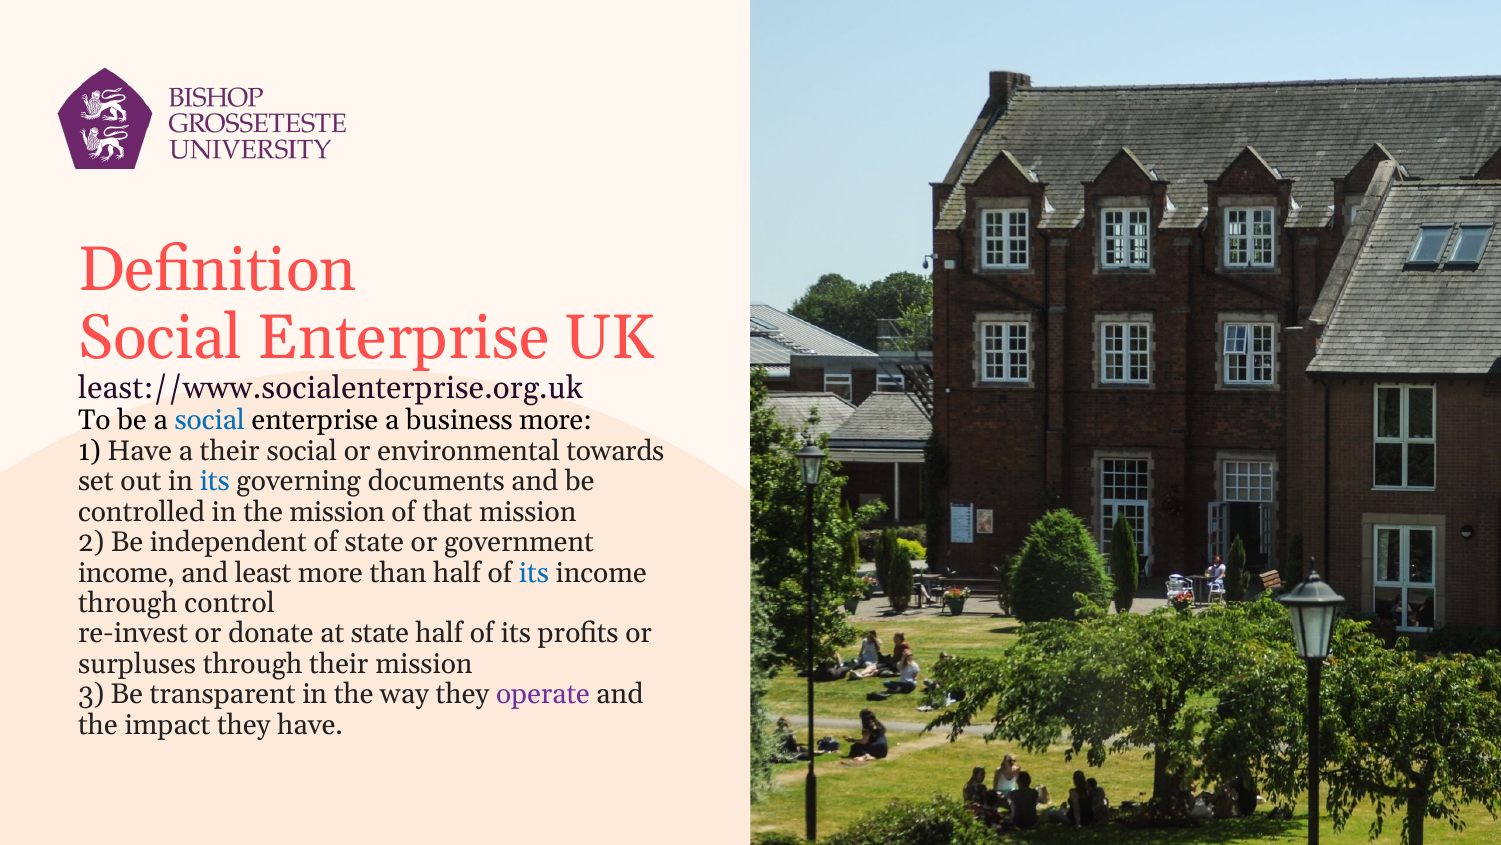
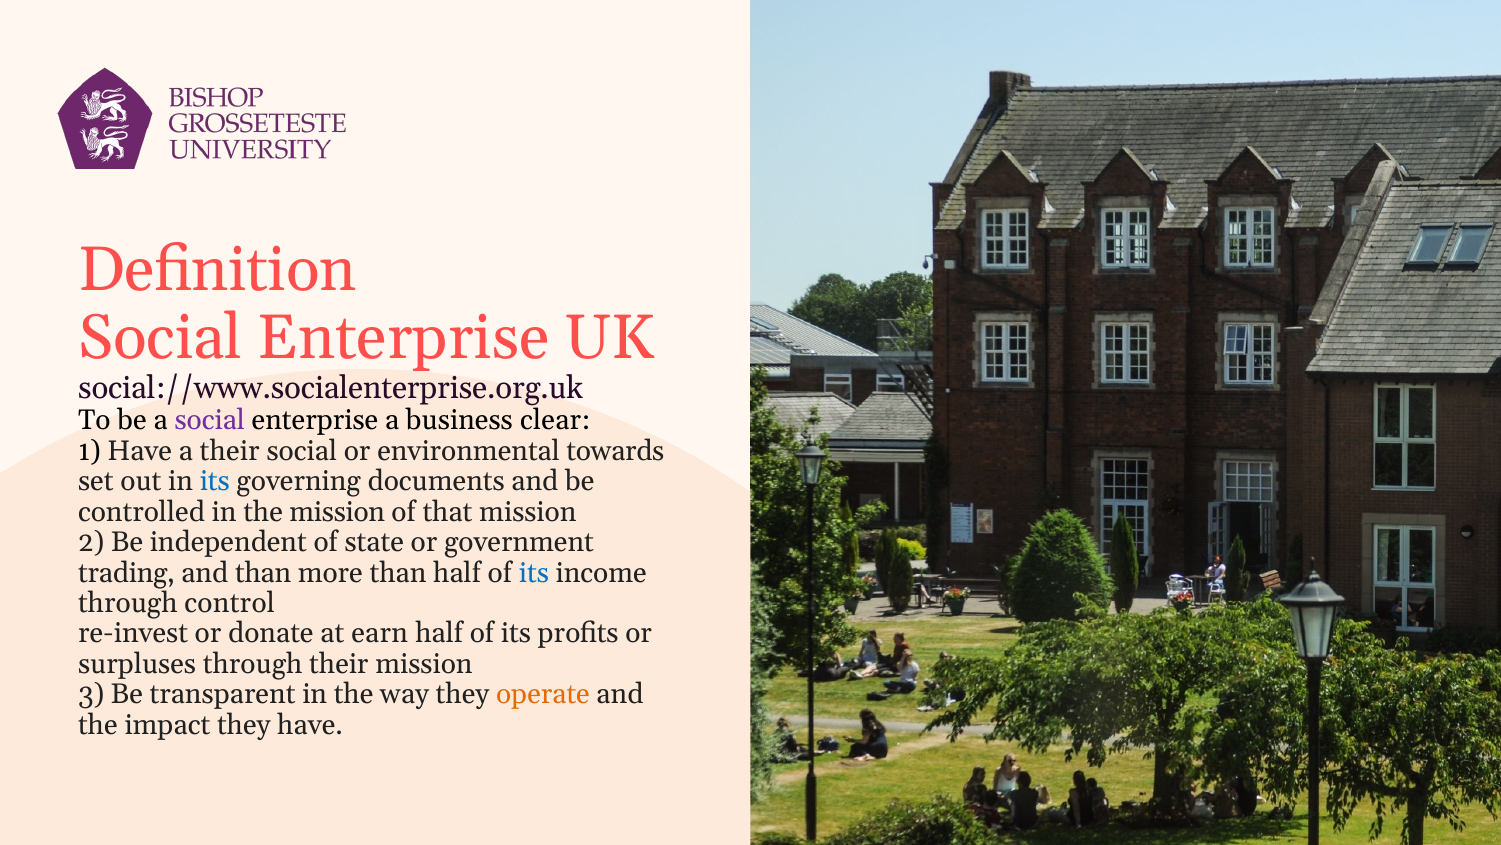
least://www.socialenterprise.org.uk: least://www.socialenterprise.org.uk -> social://www.socialenterprise.org.uk
social at (210, 420) colour: blue -> purple
business more: more -> clear
income at (127, 572): income -> trading
and least: least -> than
at state: state -> earn
operate colour: purple -> orange
